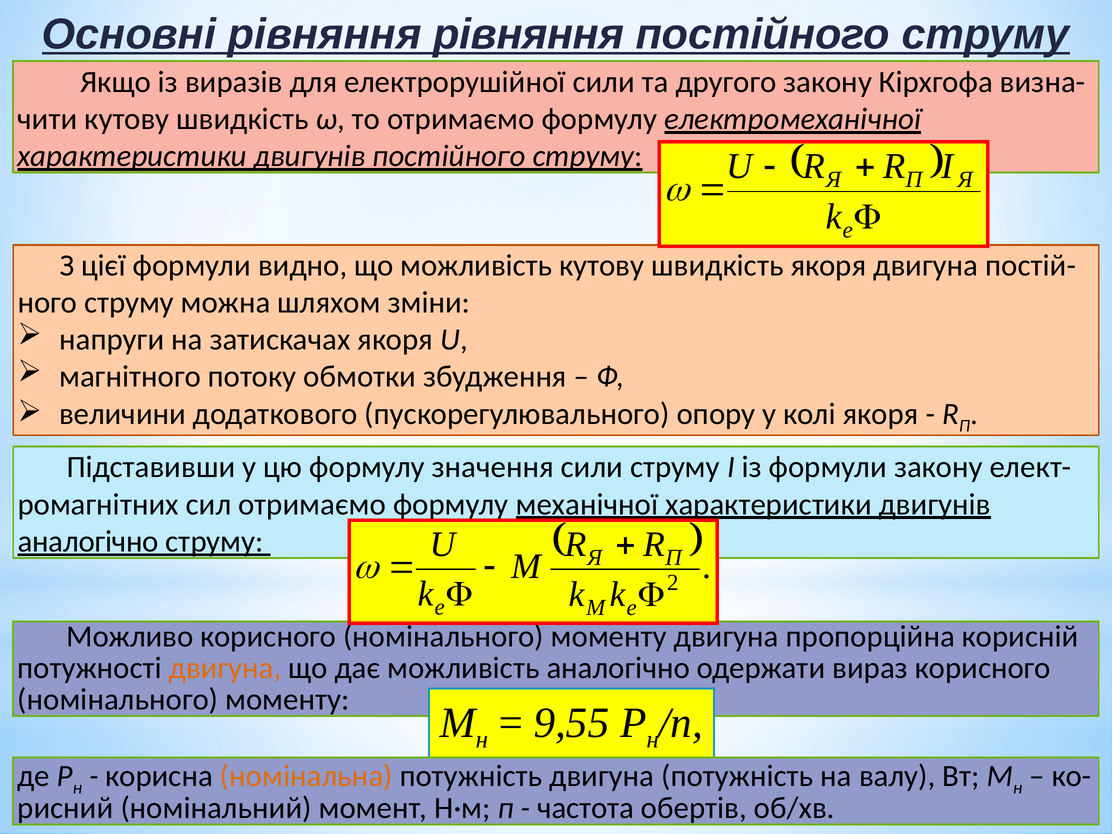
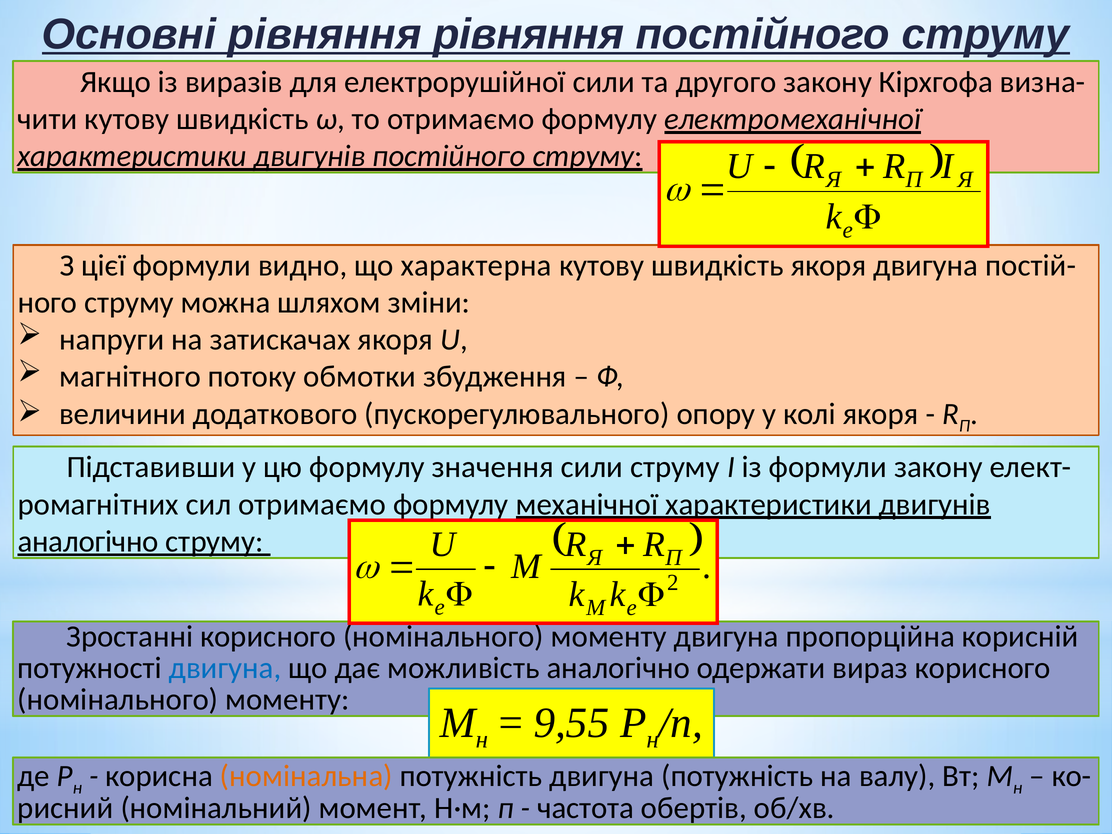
що можливість: можливість -> характерна
Можливо: Можливо -> Зростанні
двигуна at (225, 668) colour: orange -> blue
